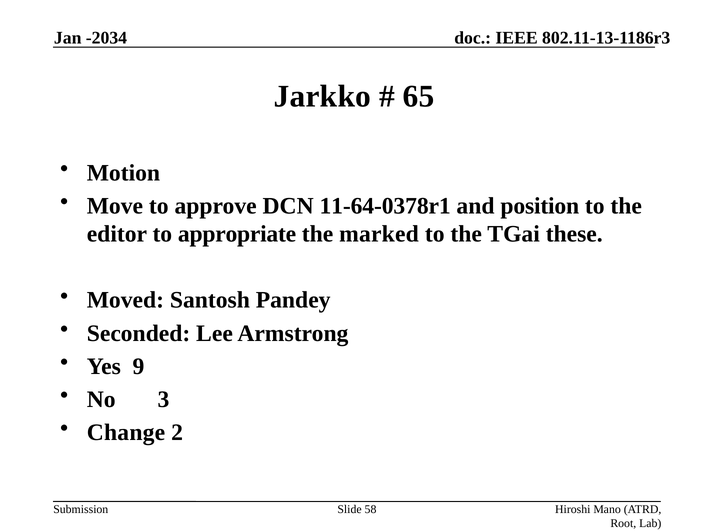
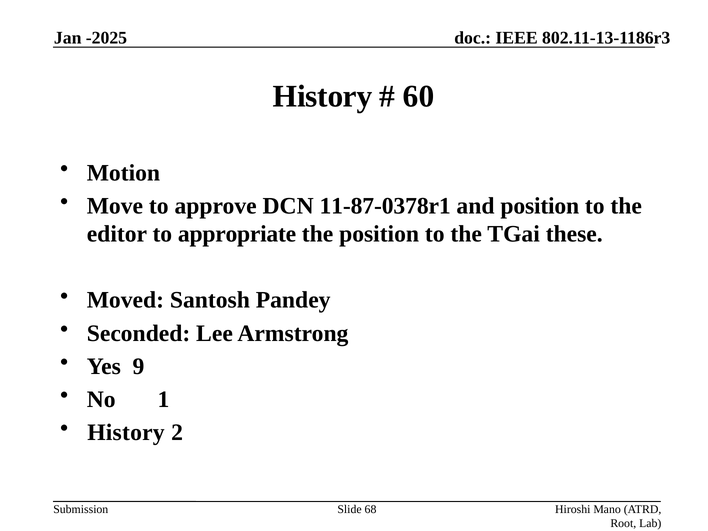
-2034: -2034 -> -2025
Jarkko at (322, 97): Jarkko -> History
65: 65 -> 60
11-64-0378r1: 11-64-0378r1 -> 11-87-0378r1
the marked: marked -> position
3: 3 -> 1
Change at (126, 432): Change -> History
58: 58 -> 68
